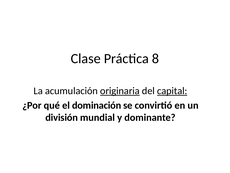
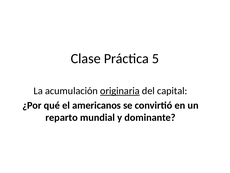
8: 8 -> 5
capital underline: present -> none
dominación: dominación -> americanos
división: división -> reparto
